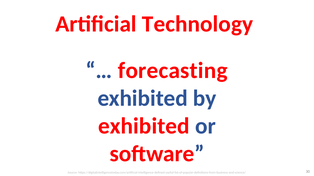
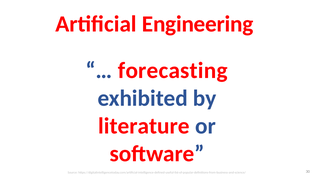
Technology: Technology -> Engineering
exhibited at (144, 126): exhibited -> literature
